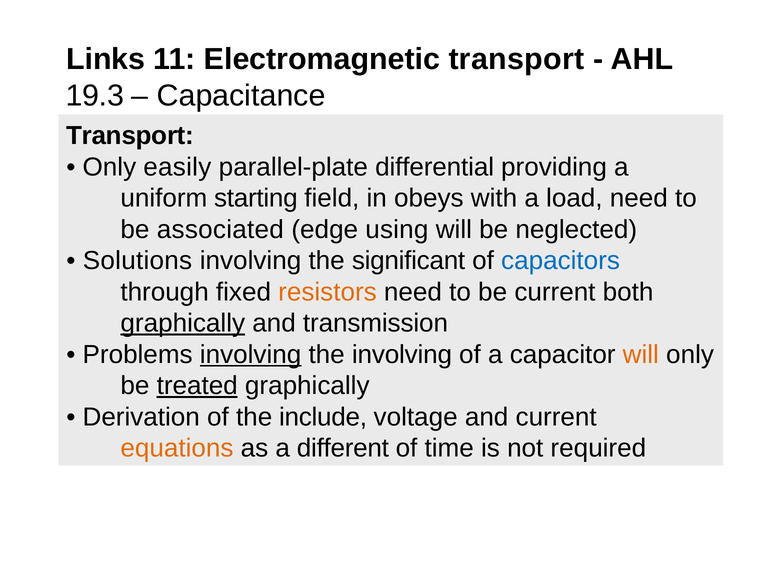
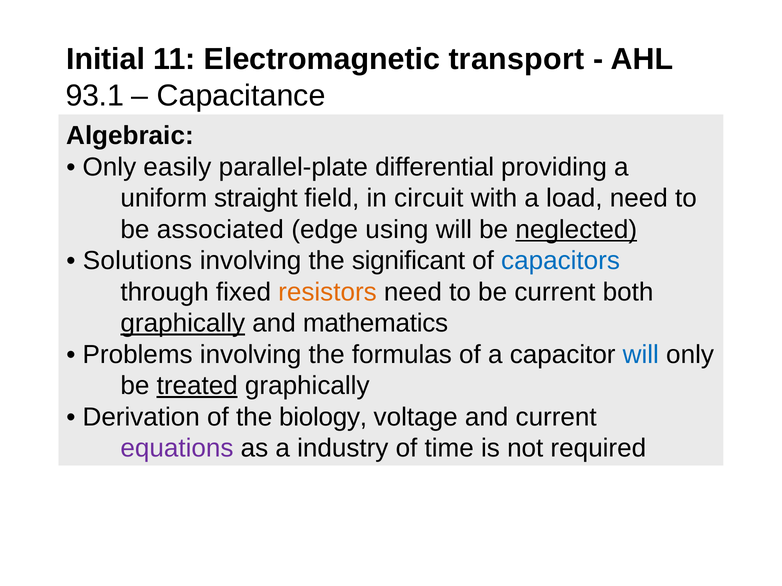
Links: Links -> Initial
19.3: 19.3 -> 93.1
Transport at (130, 136): Transport -> Algebraic
starting: starting -> straight
obeys: obeys -> circuit
neglected underline: none -> present
transmission: transmission -> mathematics
involving at (251, 355) underline: present -> none
the involving: involving -> formulas
will at (641, 355) colour: orange -> blue
include: include -> biology
equations colour: orange -> purple
different: different -> industry
